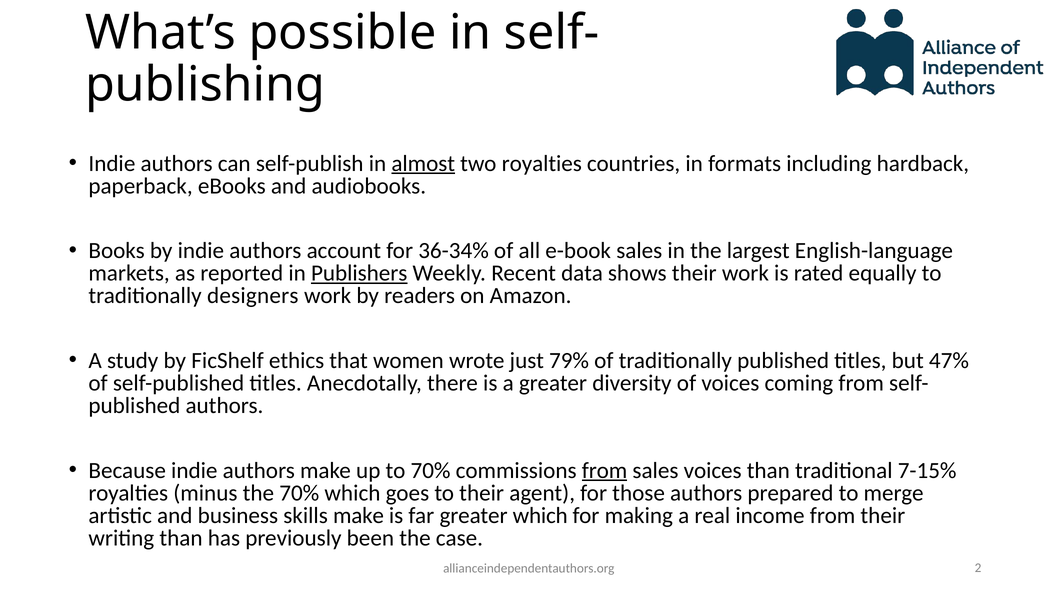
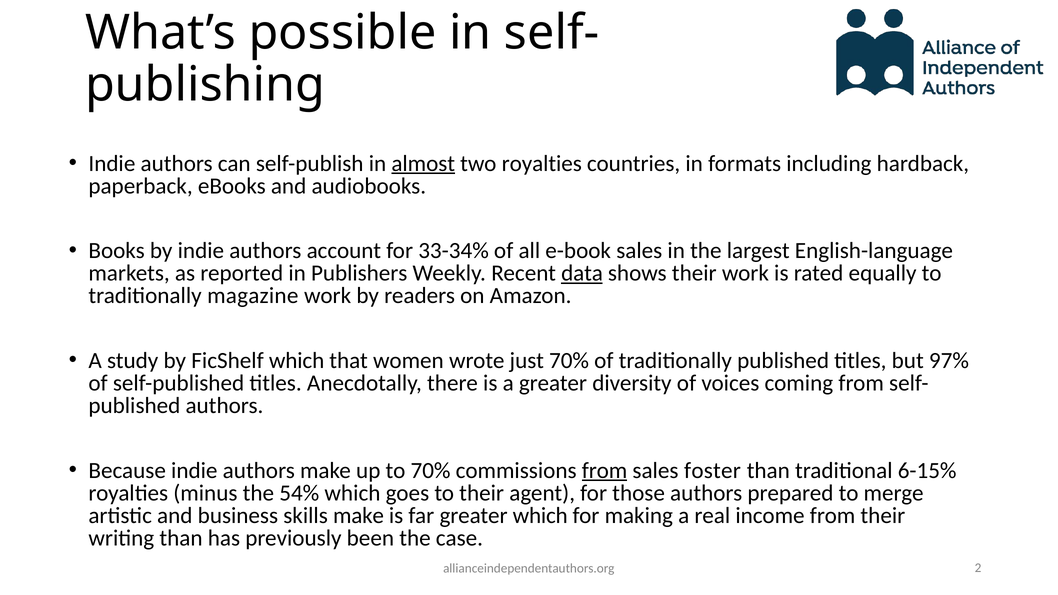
36-34%: 36-34% -> 33-34%
Publishers underline: present -> none
data underline: none -> present
designers: designers -> magazine
FicShelf ethics: ethics -> which
just 79%: 79% -> 70%
47%: 47% -> 97%
sales voices: voices -> foster
7-15%: 7-15% -> 6-15%
the 70%: 70% -> 54%
